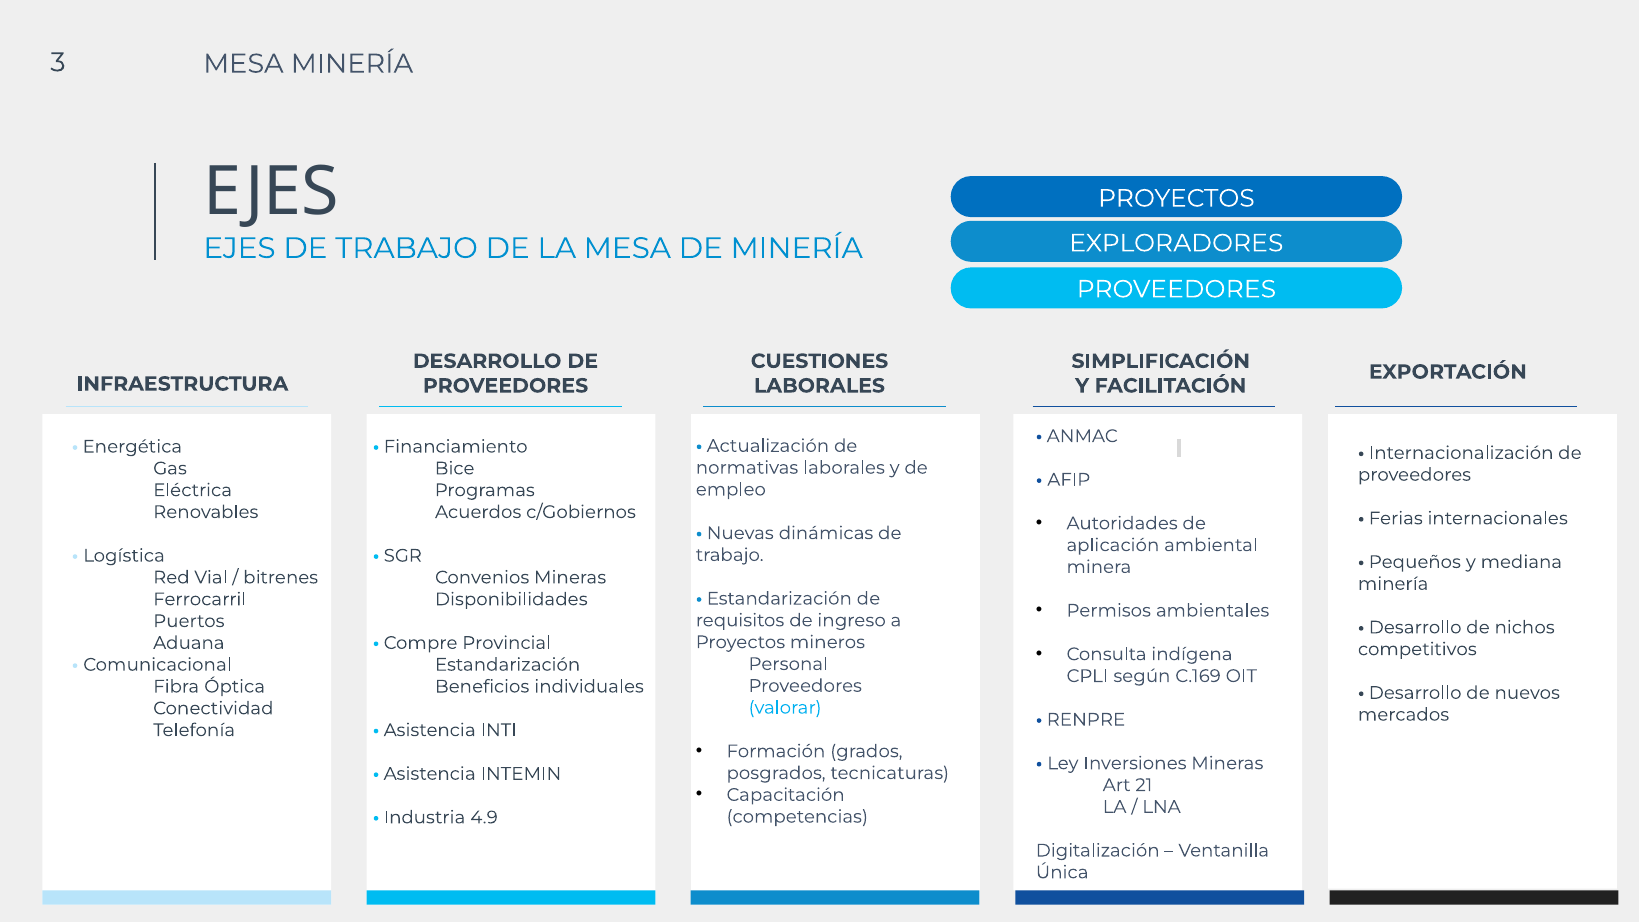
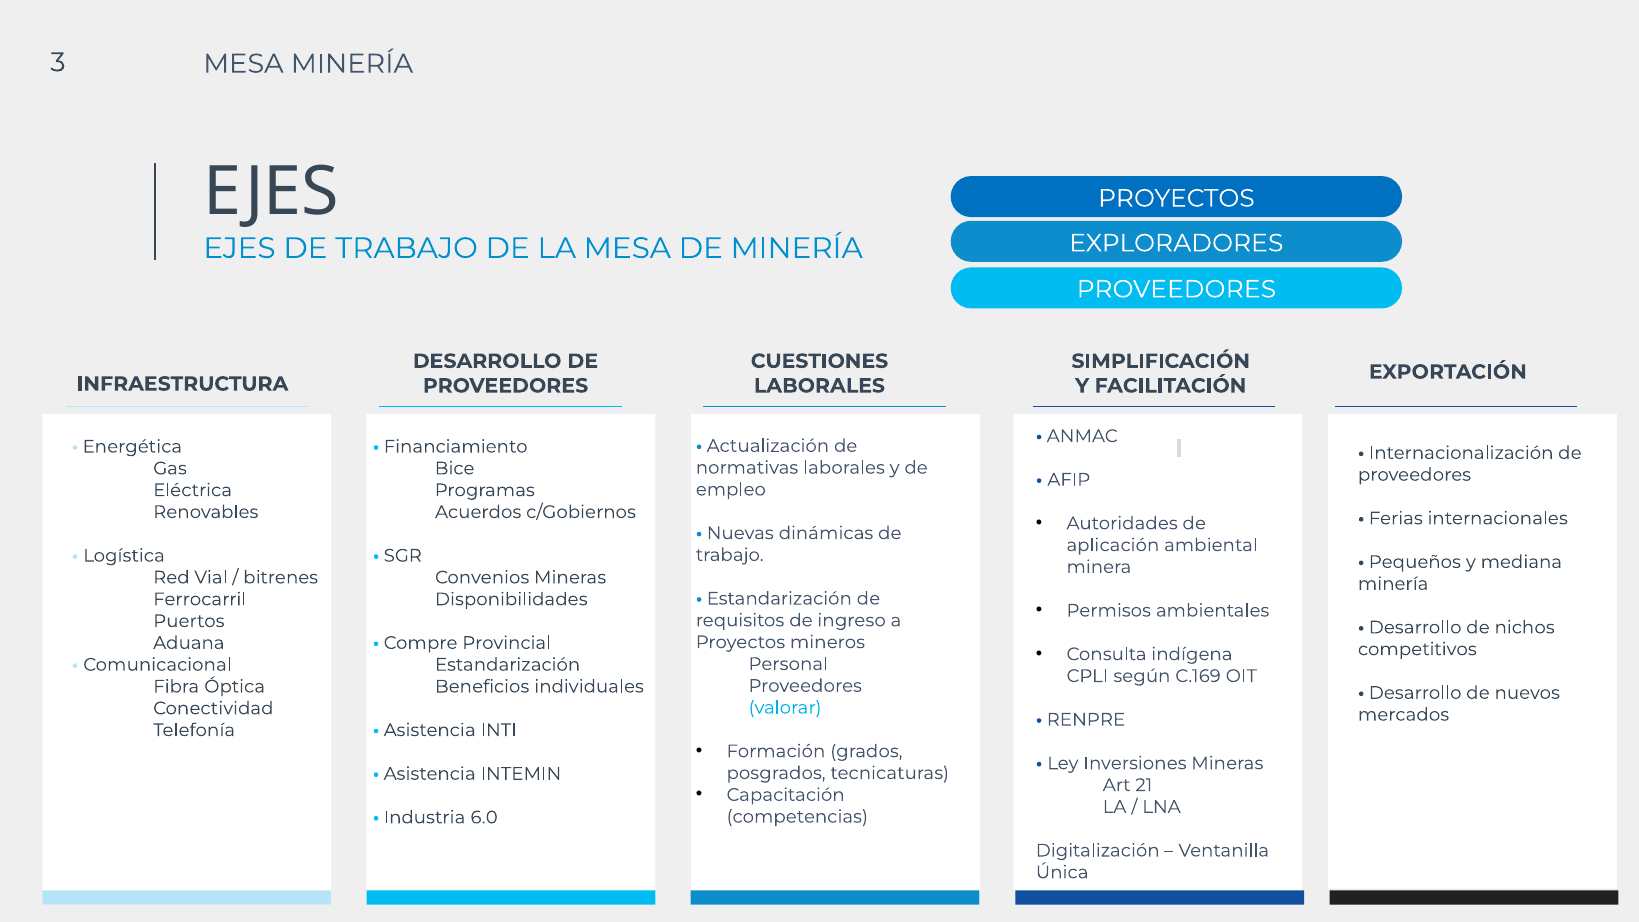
4.9: 4.9 -> 6.0
